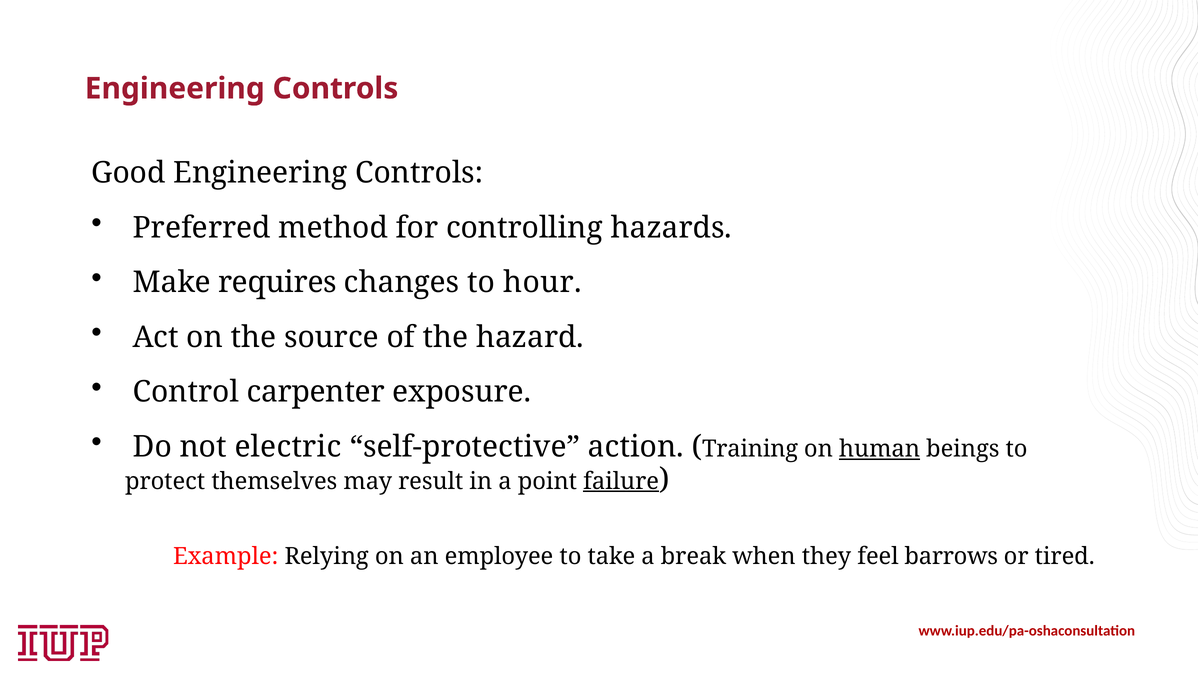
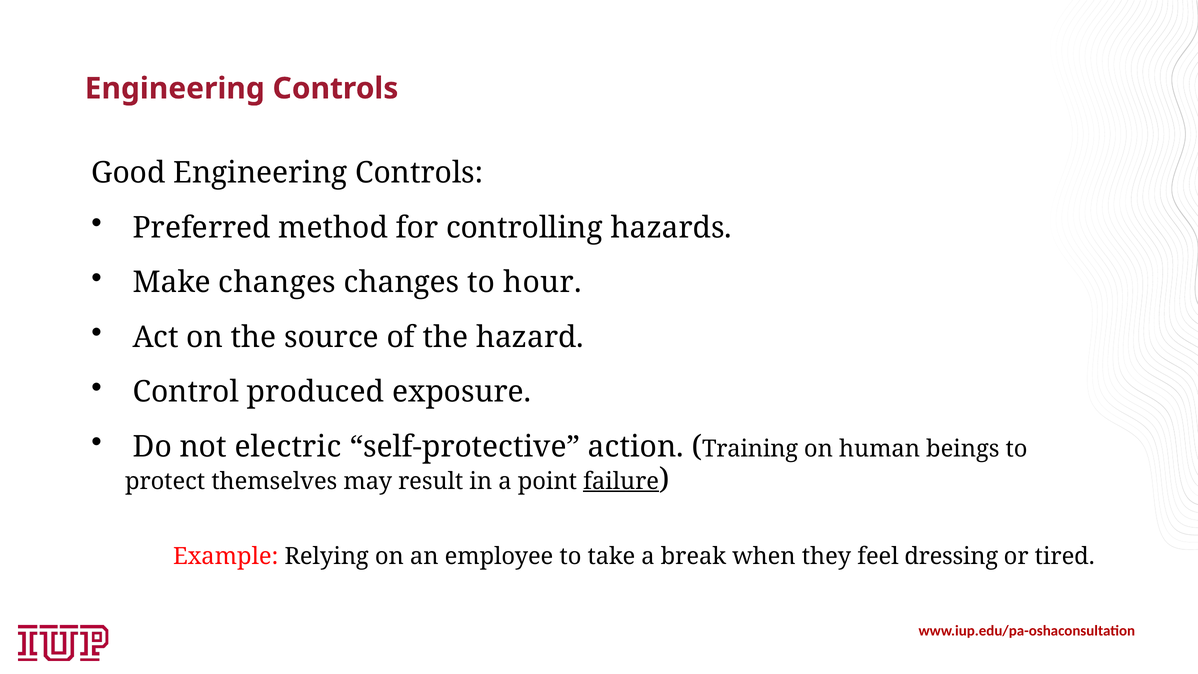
Make requires: requires -> changes
carpenter: carpenter -> produced
human underline: present -> none
barrows: barrows -> dressing
